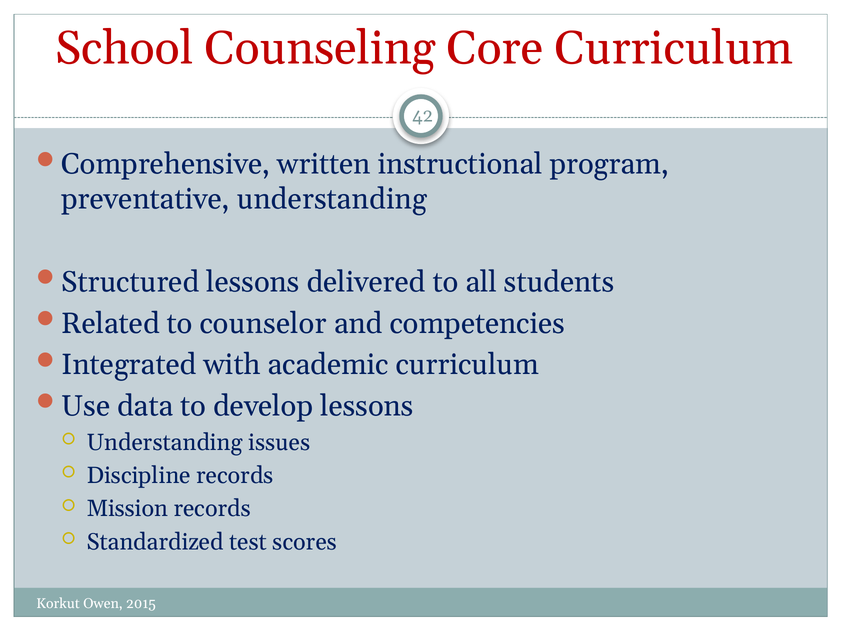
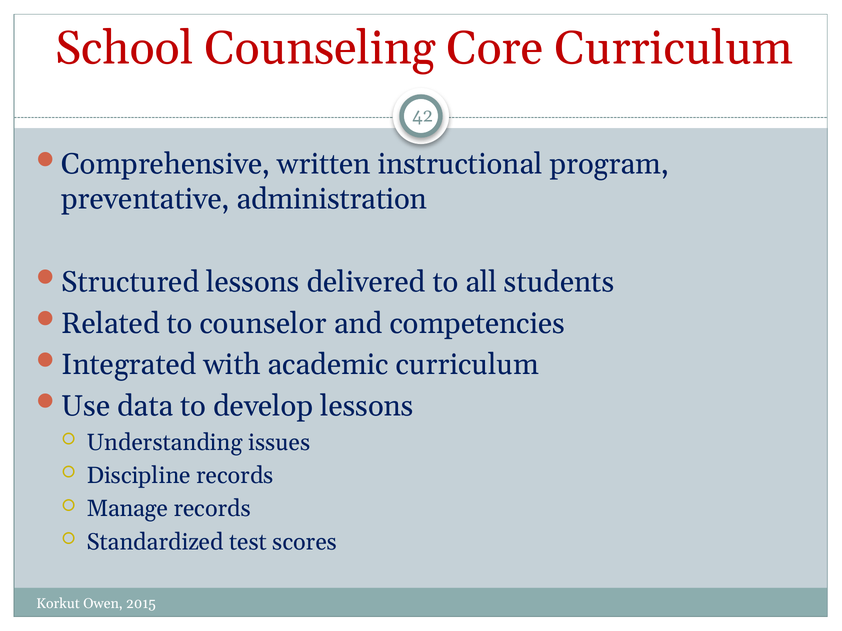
preventative understanding: understanding -> administration
Mission: Mission -> Manage
